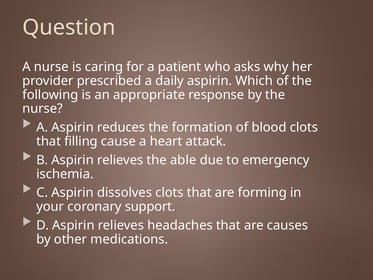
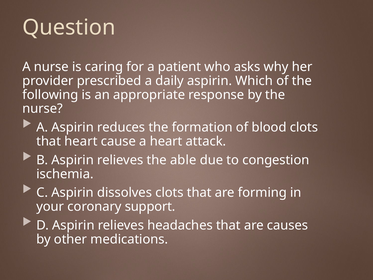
that filling: filling -> heart
emergency: emergency -> congestion
